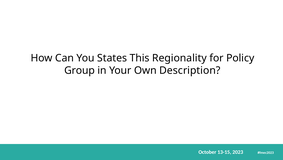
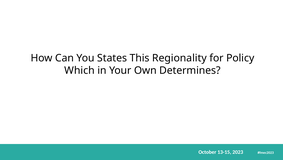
Group: Group -> Which
Description: Description -> Determines
